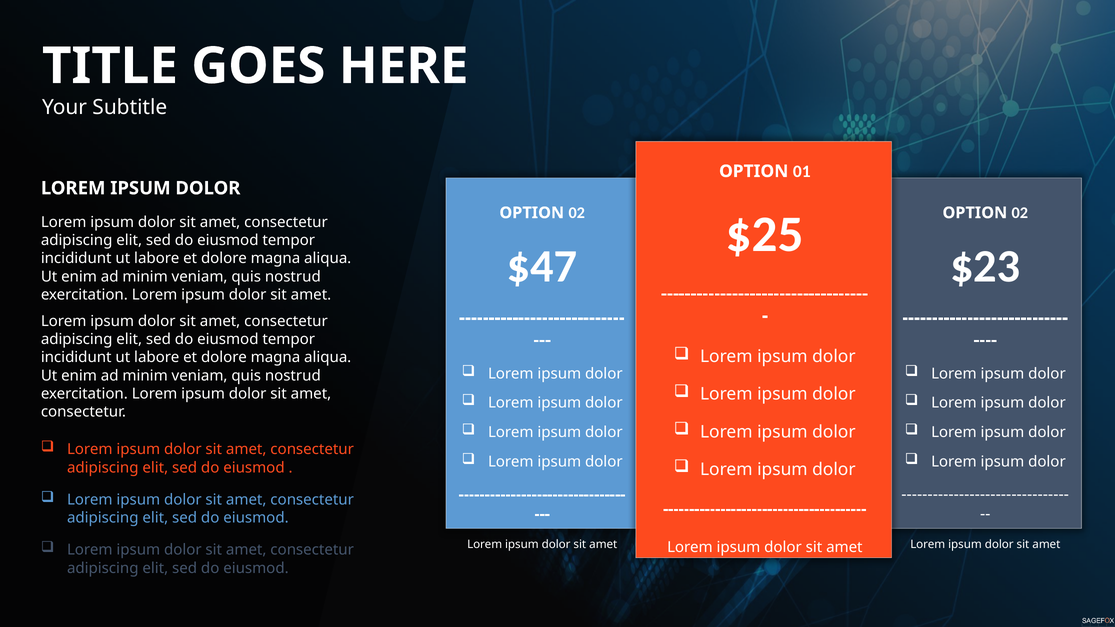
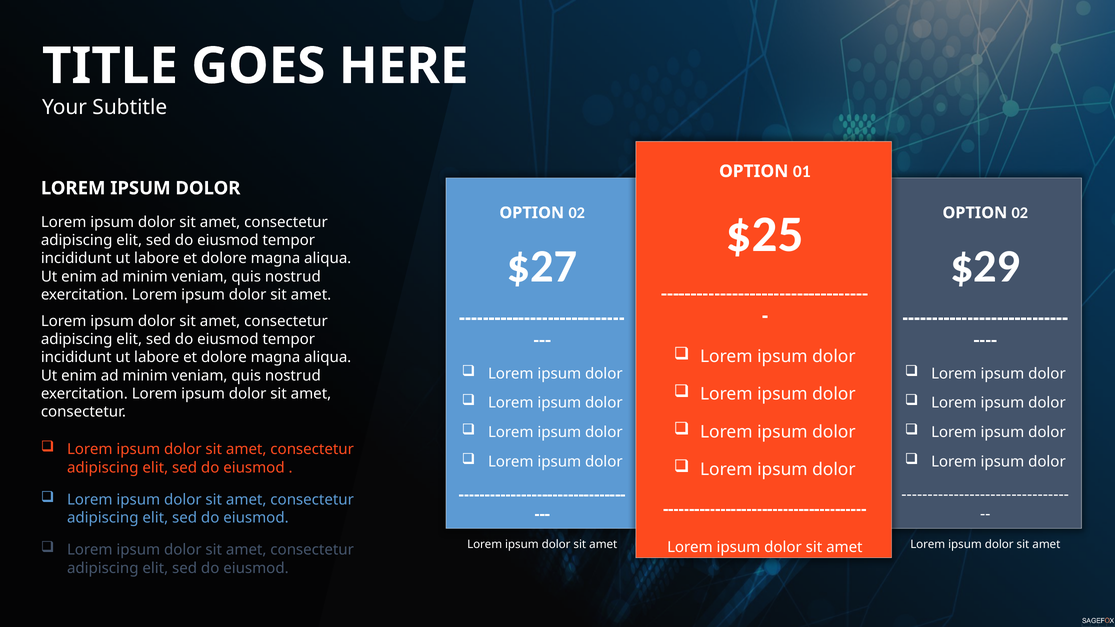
$47: $47 -> $27
$23: $23 -> $29
